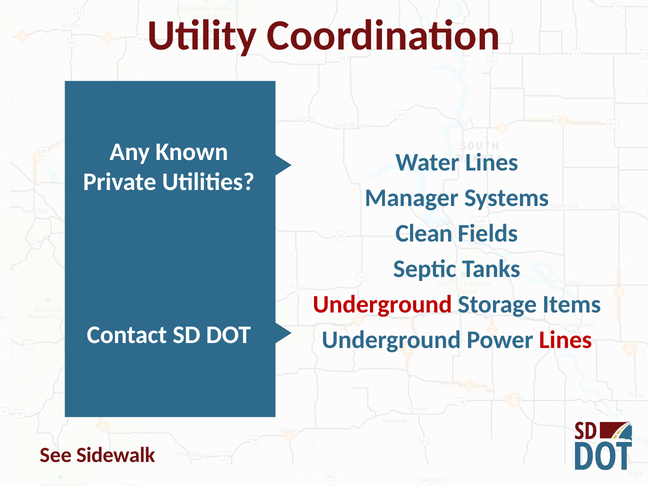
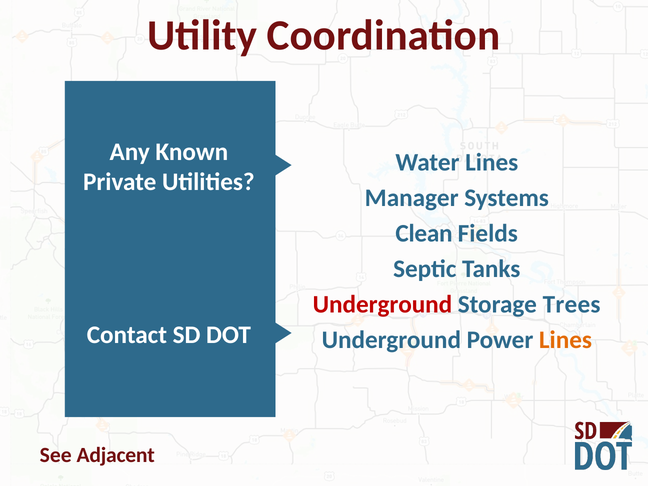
Items: Items -> Trees
Lines at (565, 340) colour: red -> orange
Sidewalk: Sidewalk -> Adjacent
